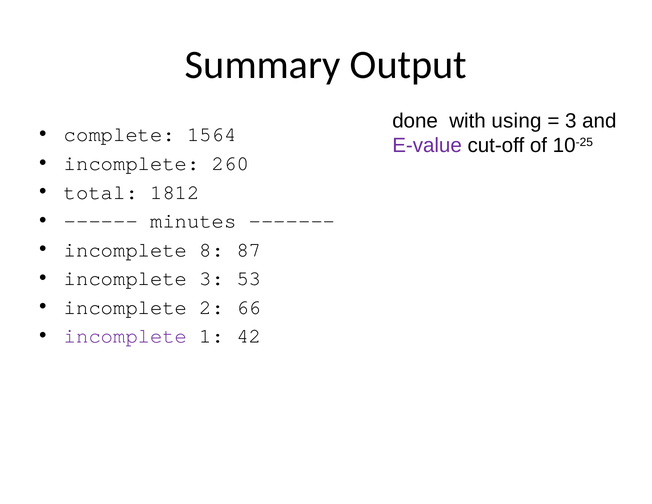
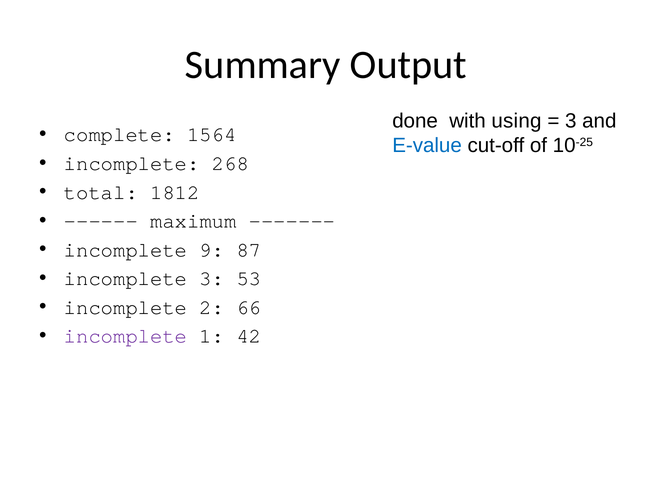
E-value colour: purple -> blue
260: 260 -> 268
minutes: minutes -> maximum
8: 8 -> 9
